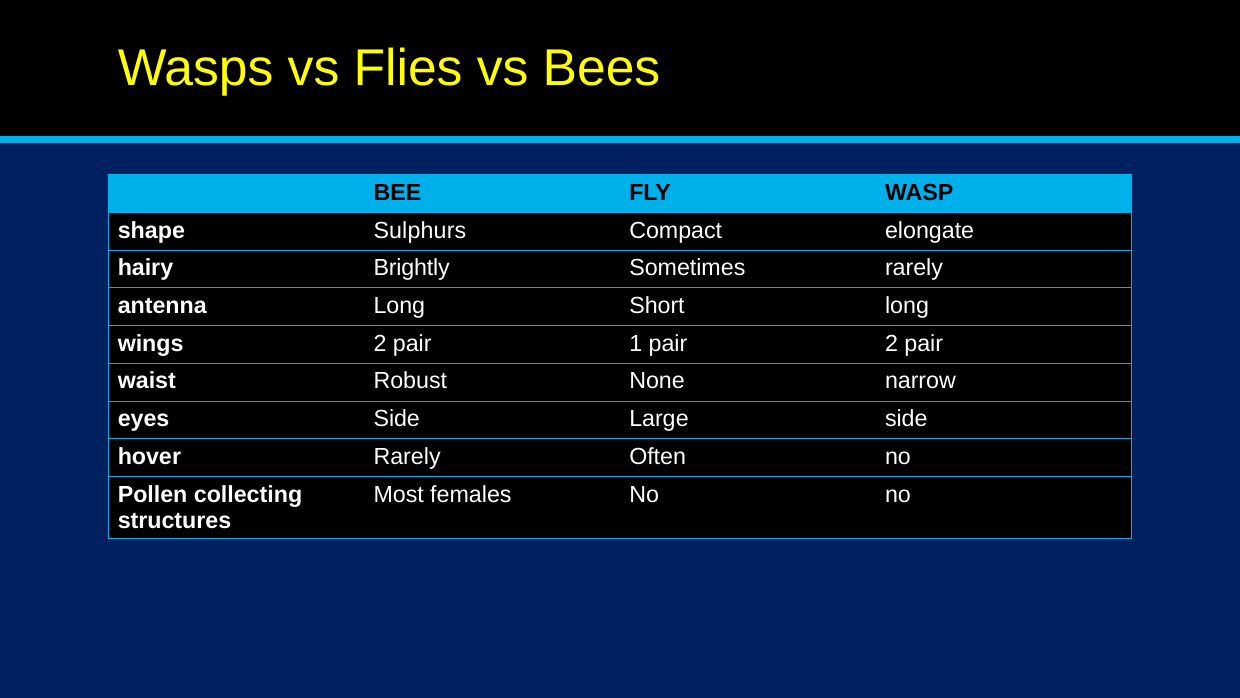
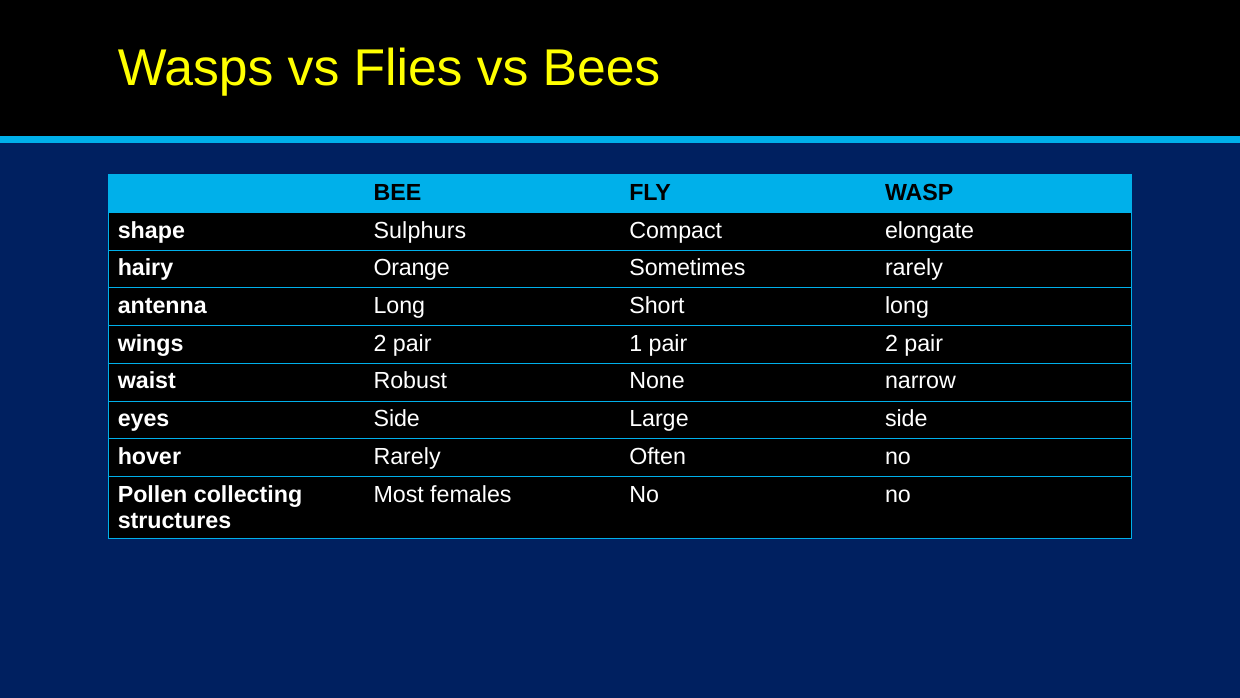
Brightly: Brightly -> Orange
